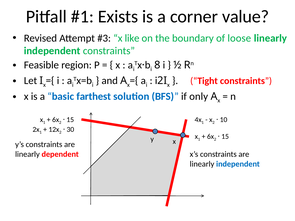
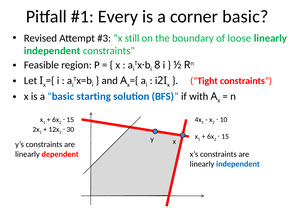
Exists: Exists -> Every
corner value: value -> basic
like: like -> still
farthest: farthest -> starting
only: only -> with
